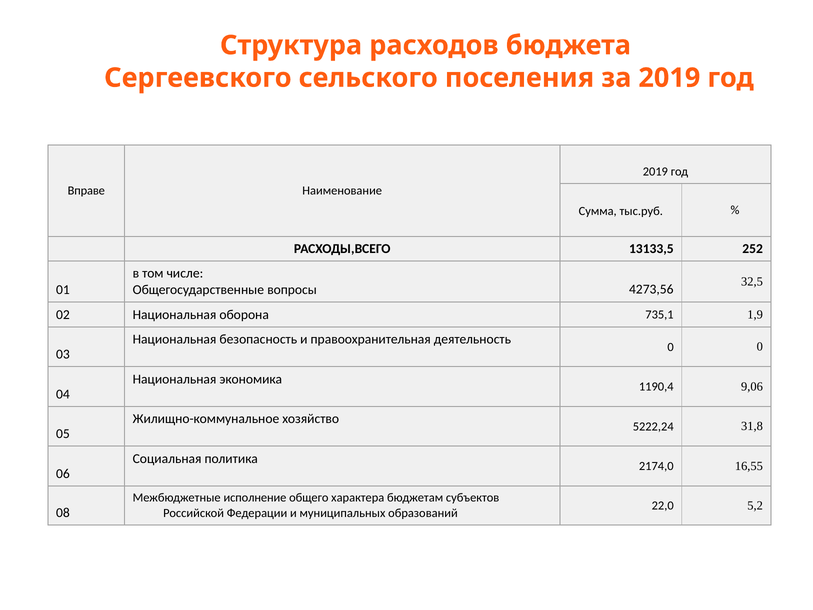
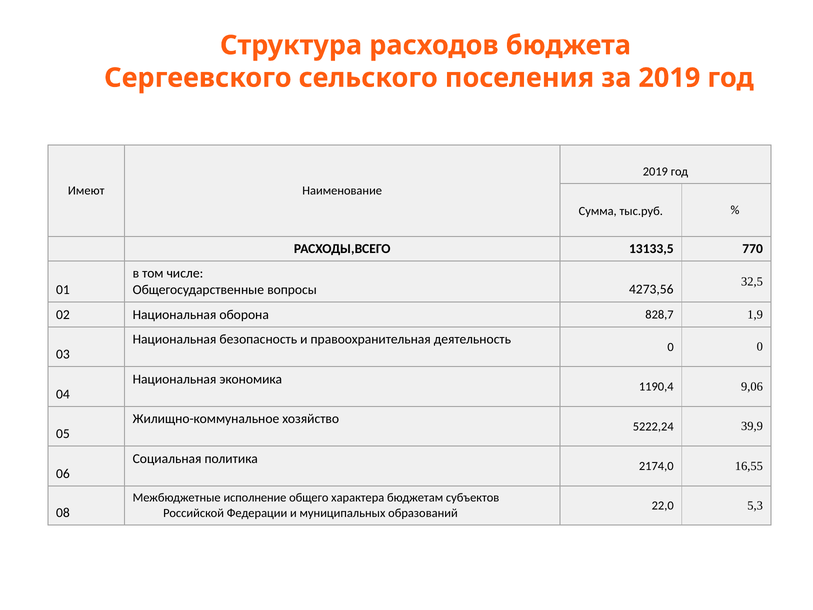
Вправе: Вправе -> Имеют
252: 252 -> 770
735,1: 735,1 -> 828,7
31,8: 31,8 -> 39,9
5,2: 5,2 -> 5,3
